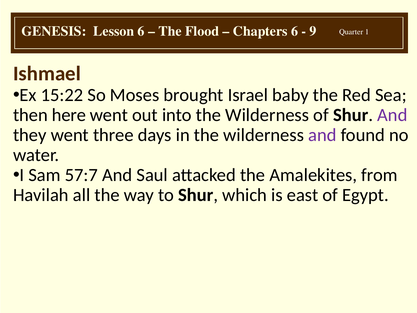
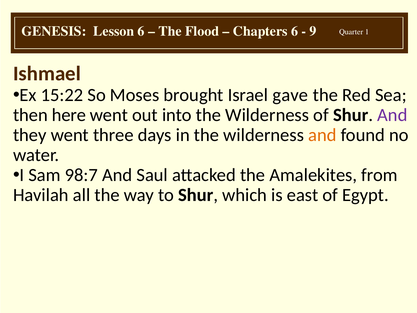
baby: baby -> gave
and at (322, 135) colour: purple -> orange
57:7: 57:7 -> 98:7
